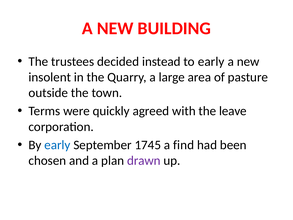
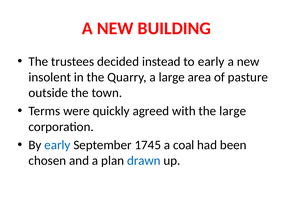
the leave: leave -> large
find: find -> coal
drawn colour: purple -> blue
